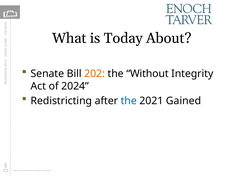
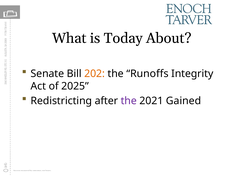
Without: Without -> Runoffs
2024: 2024 -> 2025
the at (129, 100) colour: blue -> purple
